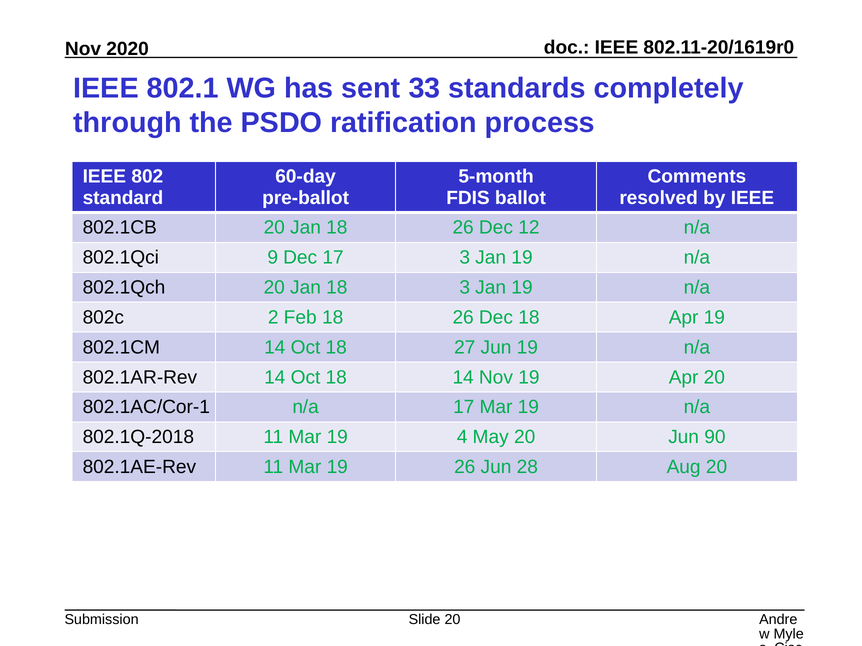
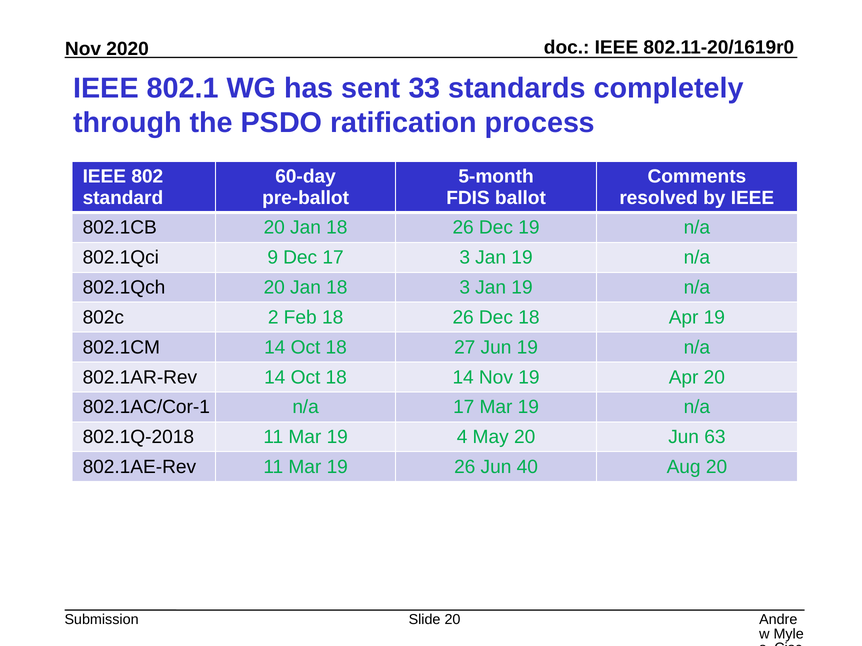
Dec 12: 12 -> 19
90: 90 -> 63
28: 28 -> 40
